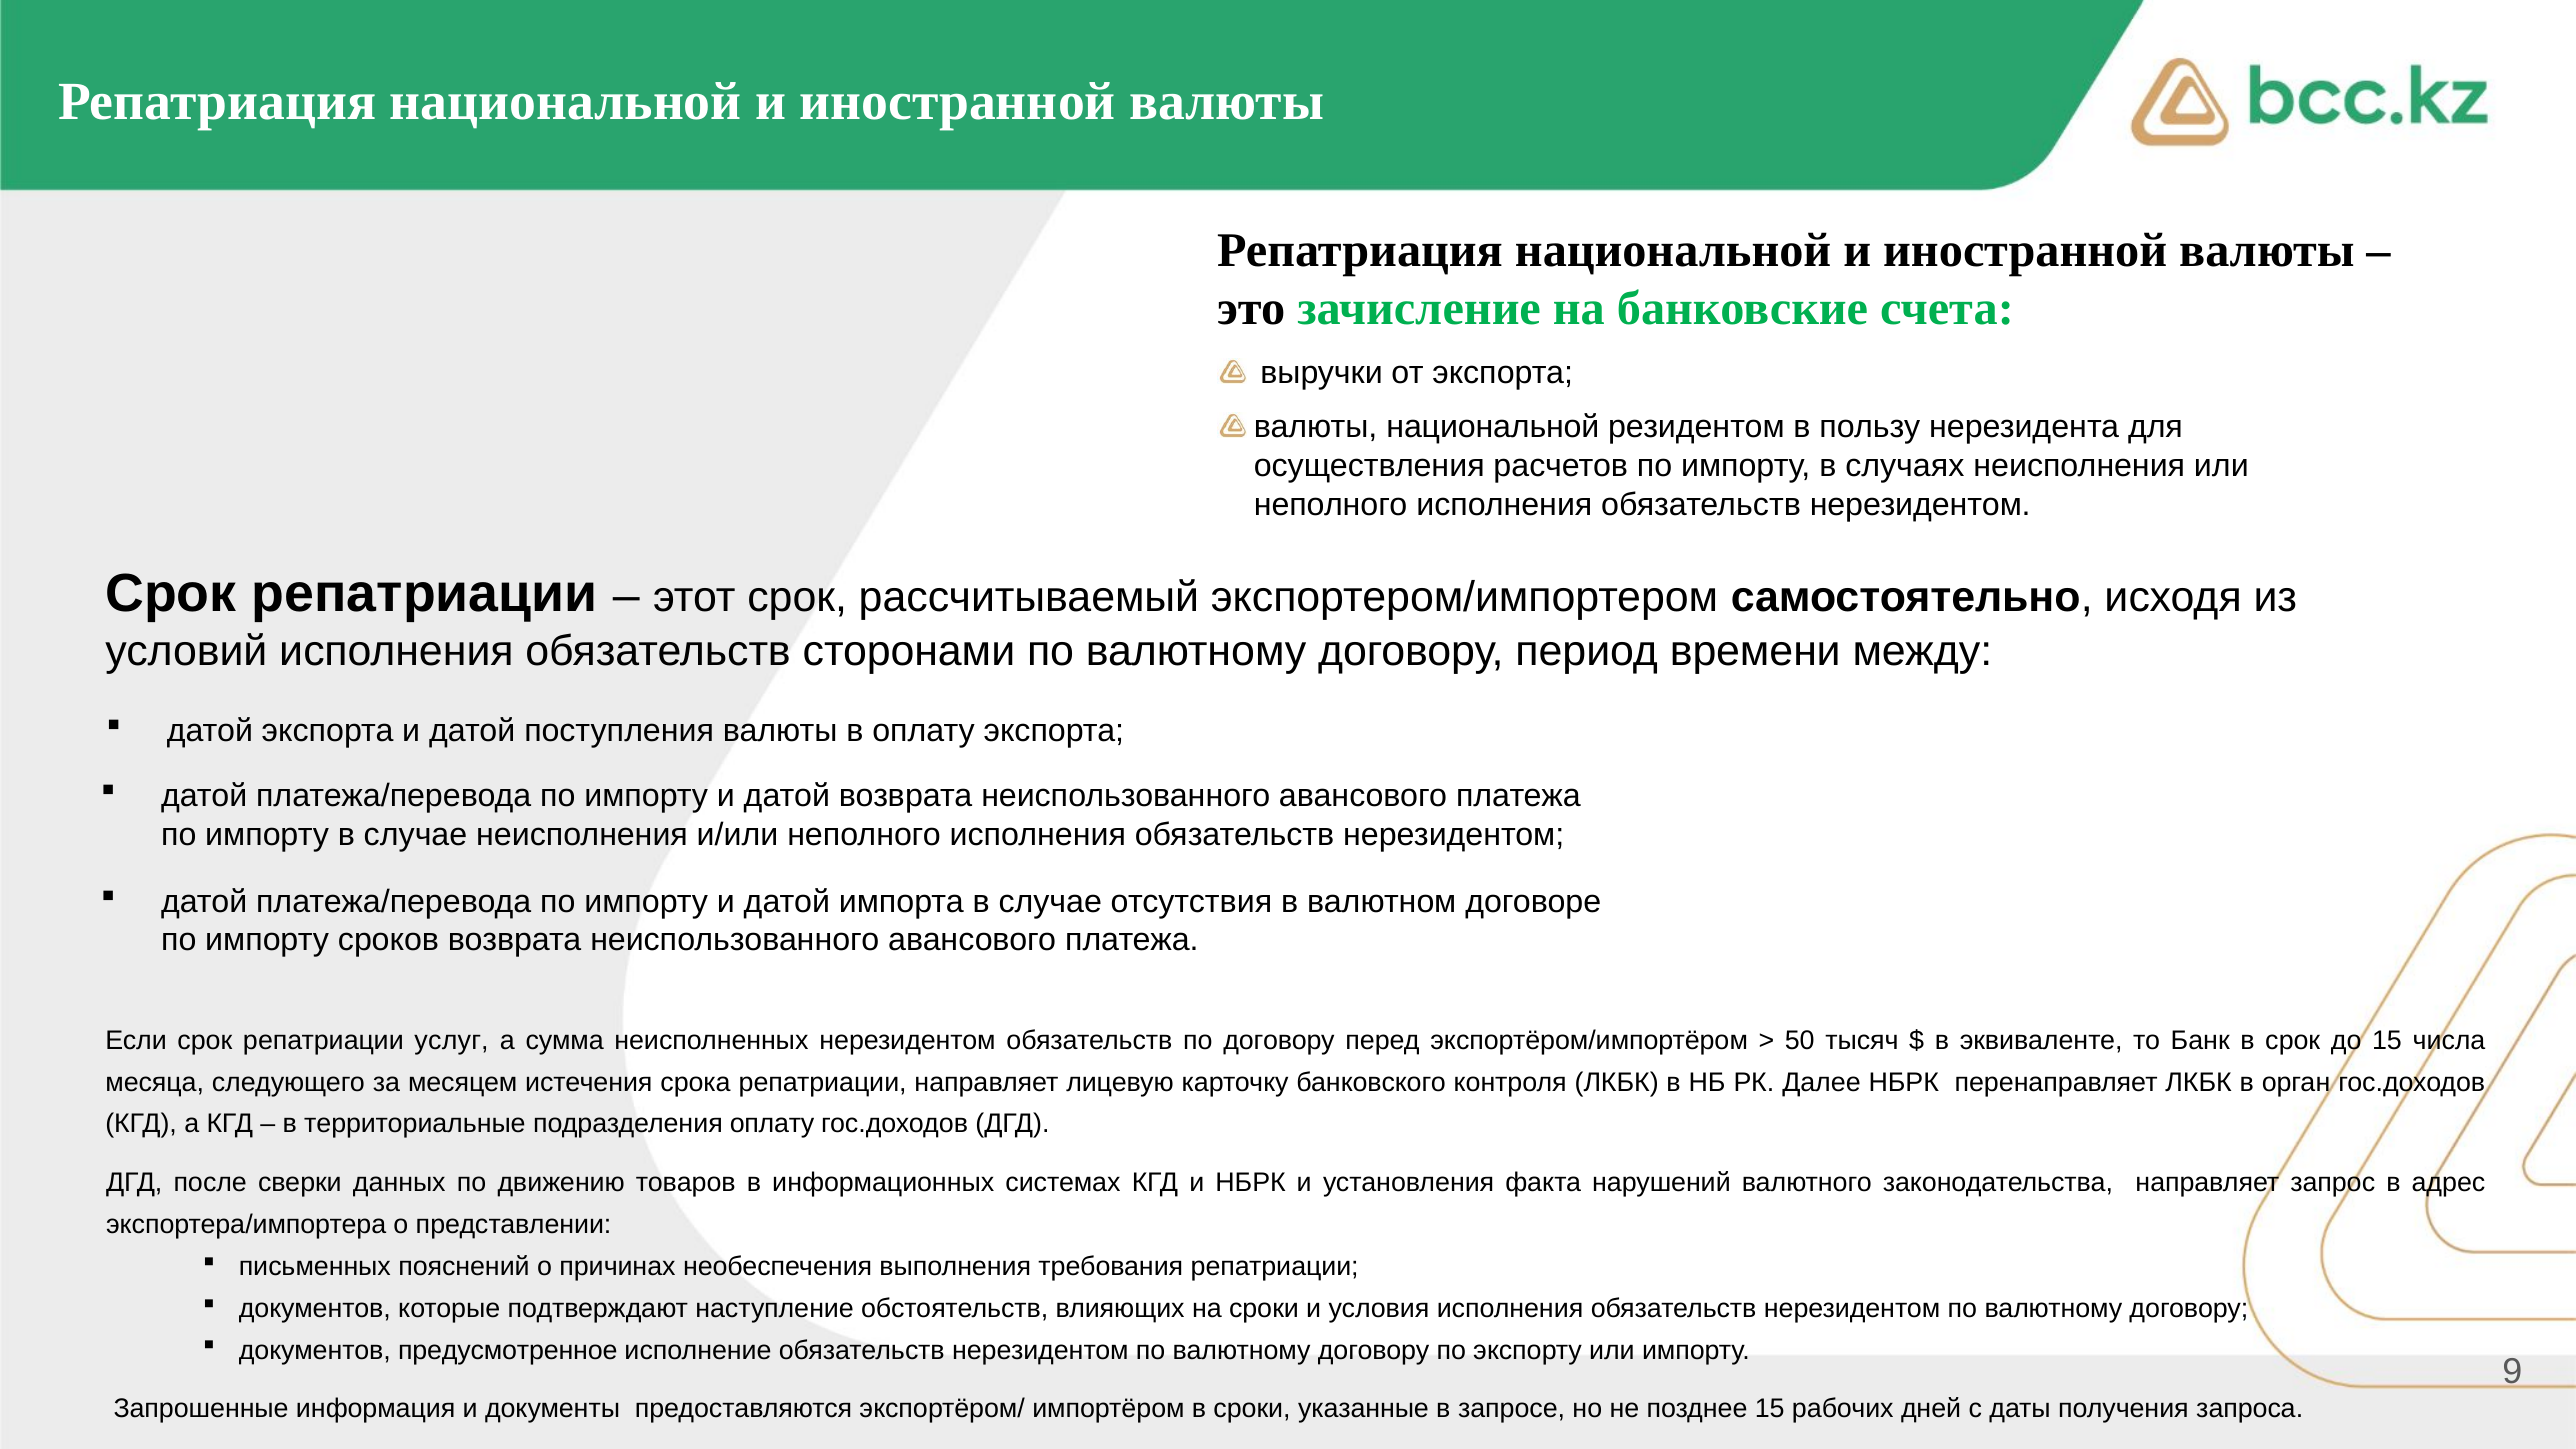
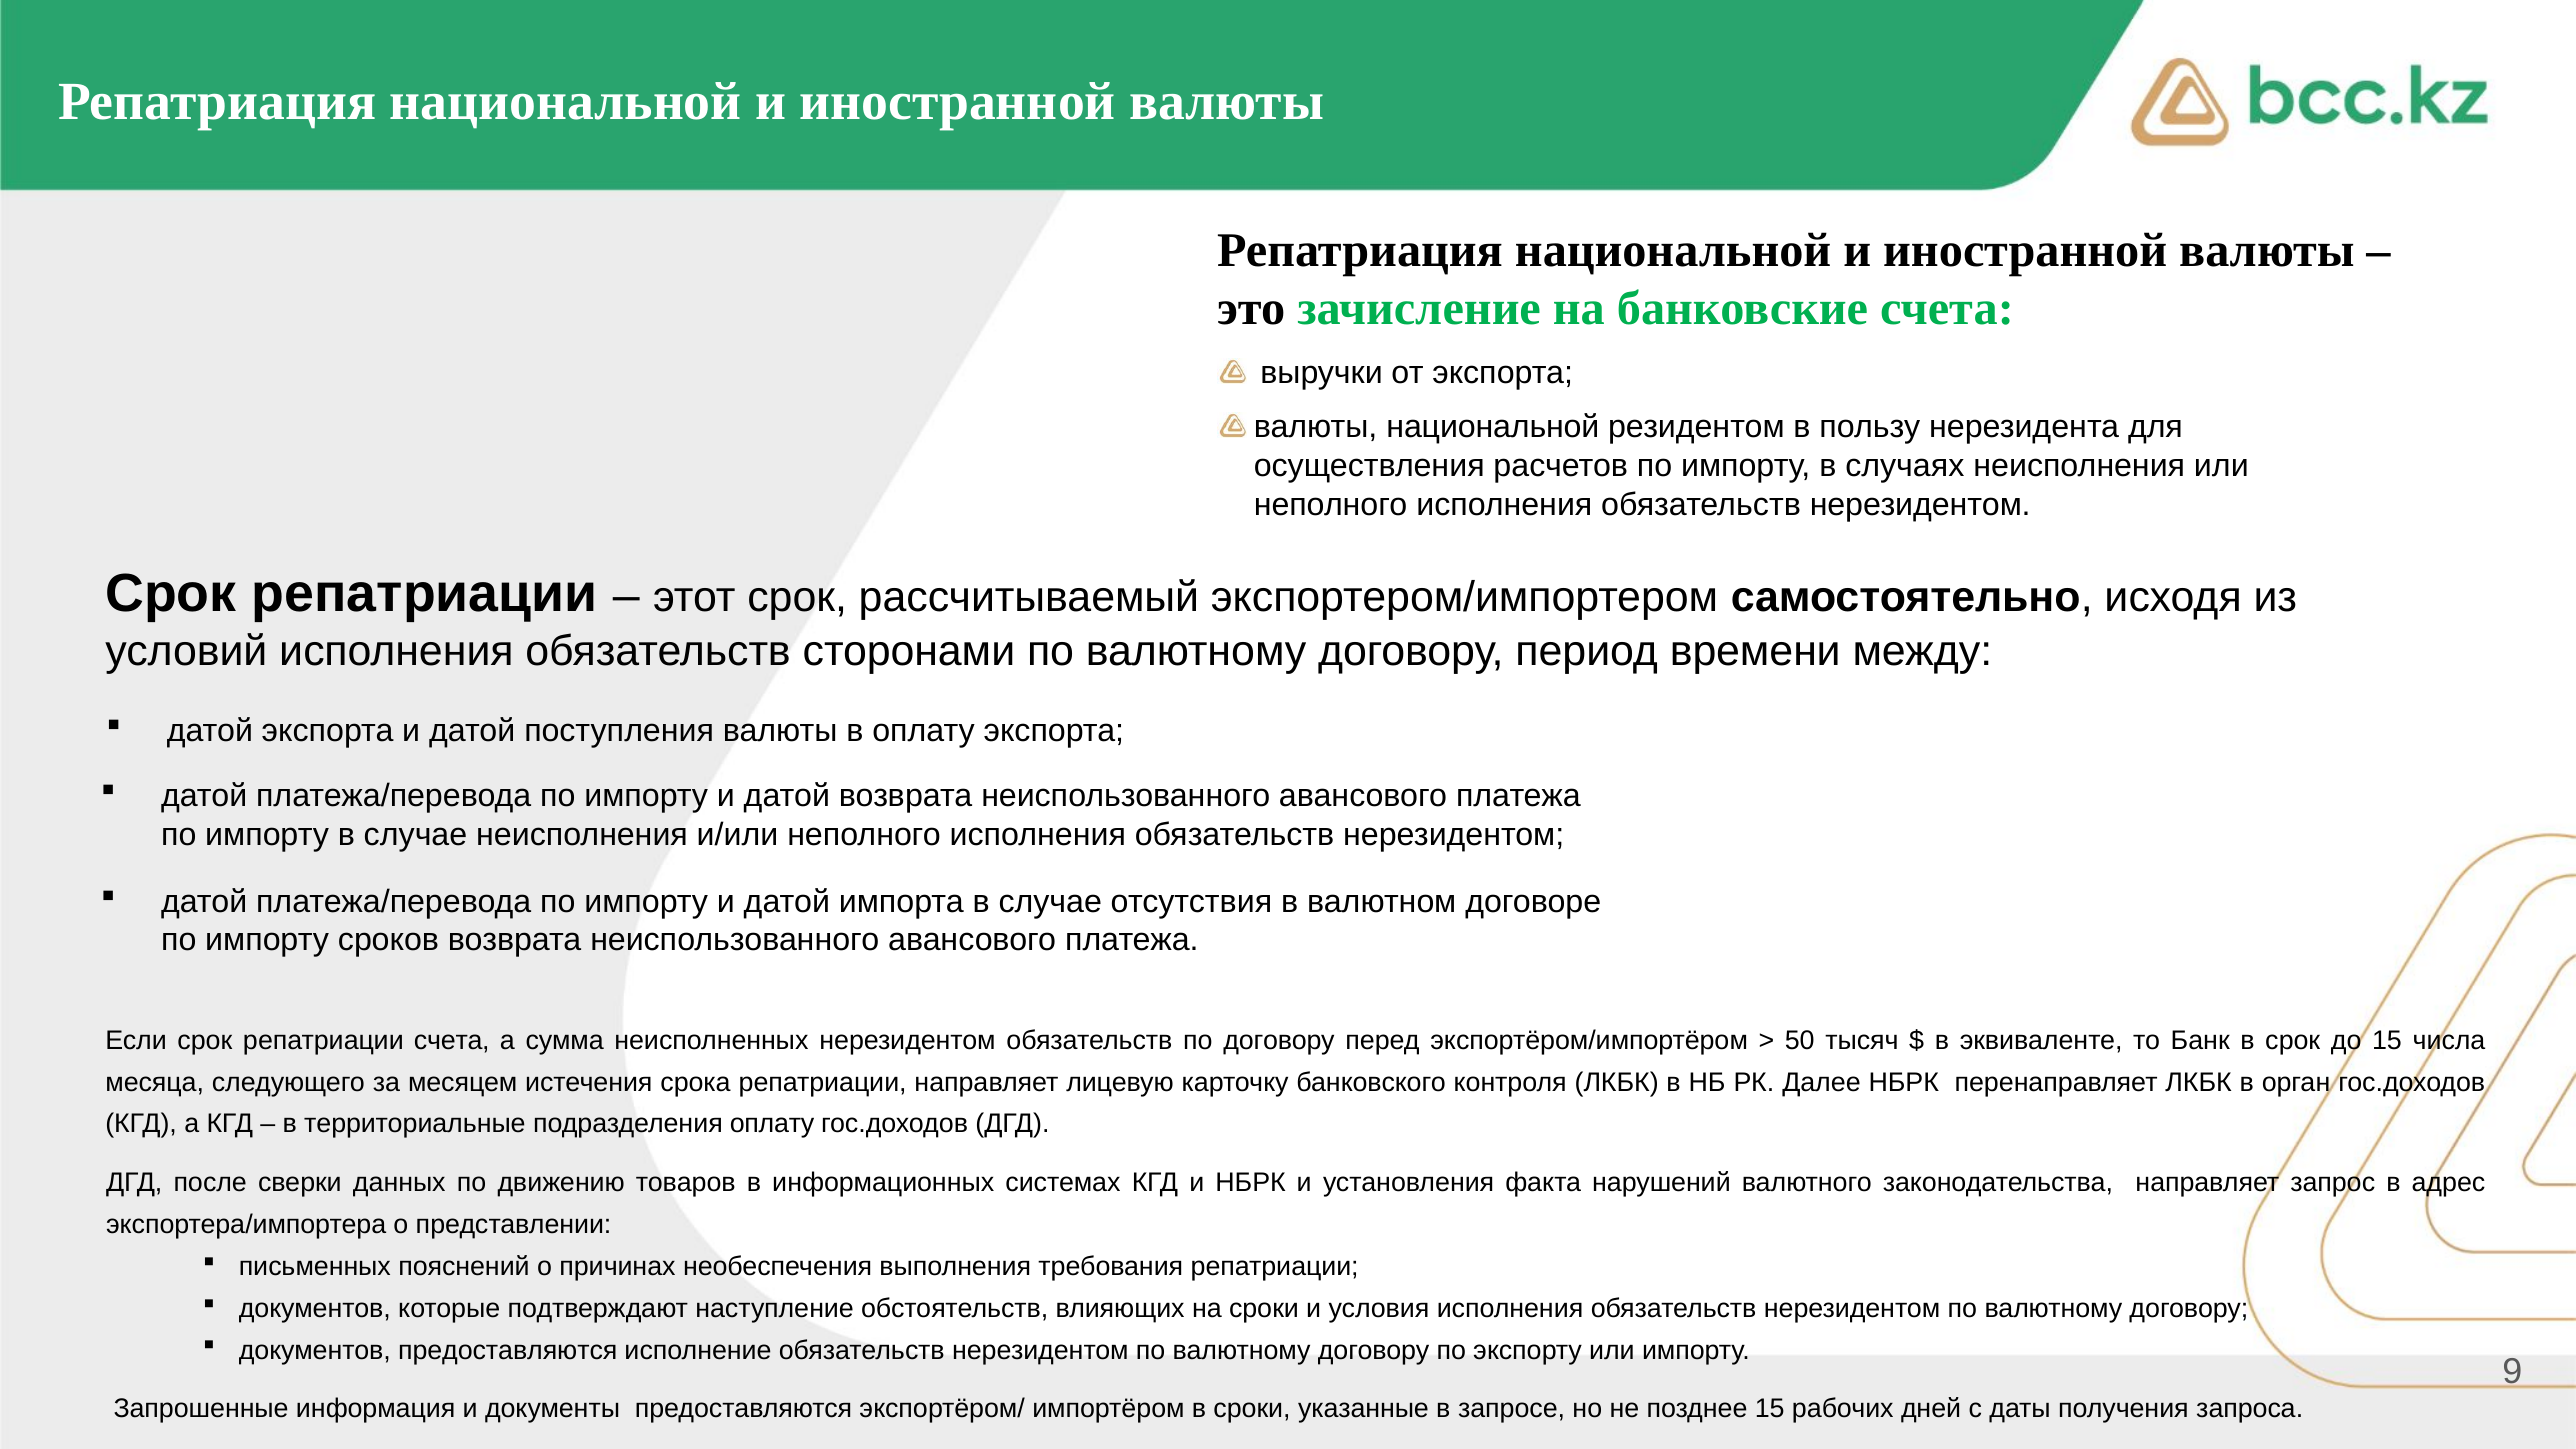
репатриации услуг: услуг -> счета
документов предусмотренное: предусмотренное -> предоставляются
